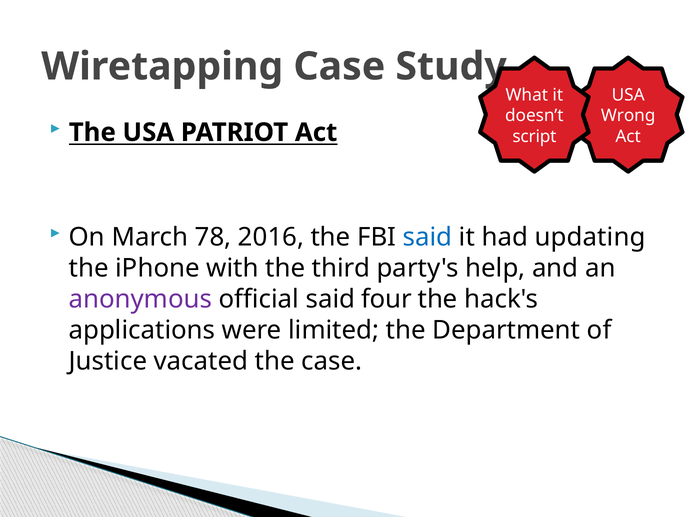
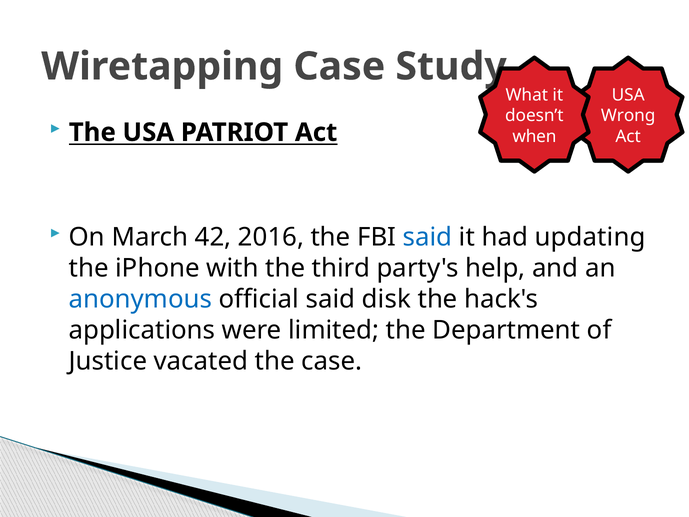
script: script -> when
78: 78 -> 42
anonymous colour: purple -> blue
four: four -> disk
